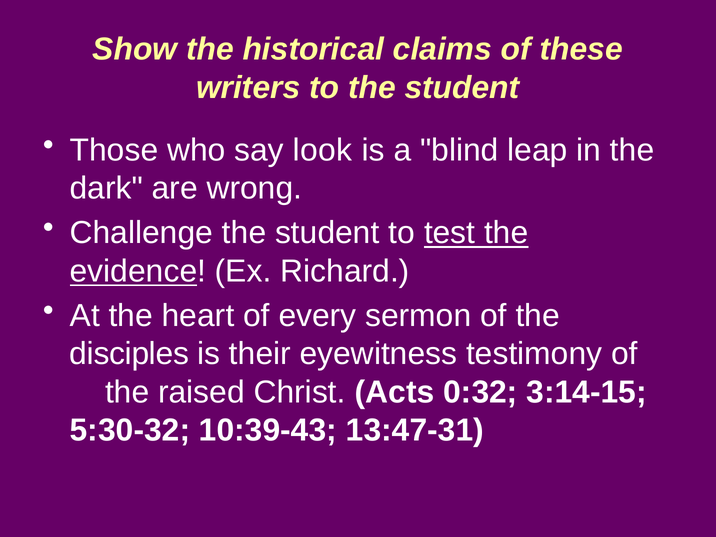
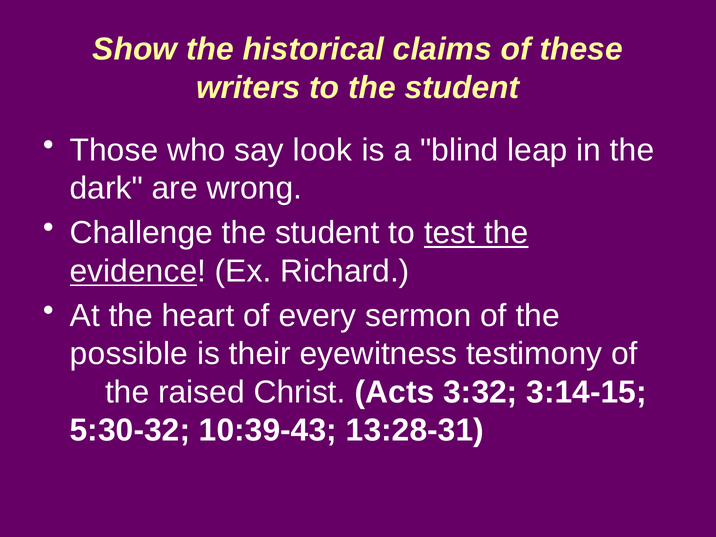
disciples: disciples -> possible
0:32: 0:32 -> 3:32
13:47-31: 13:47-31 -> 13:28-31
